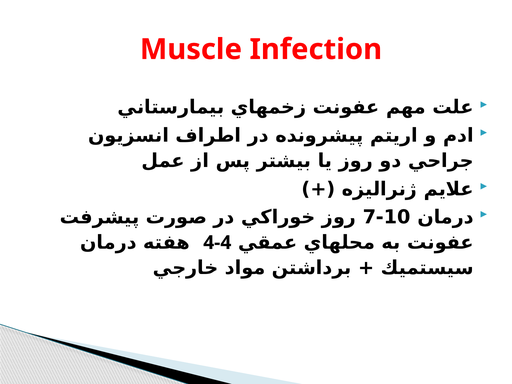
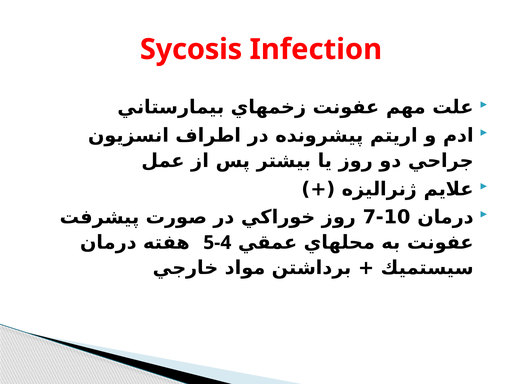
Muscle: Muscle -> Sycosis
4-4: 4-4 -> 5-4
